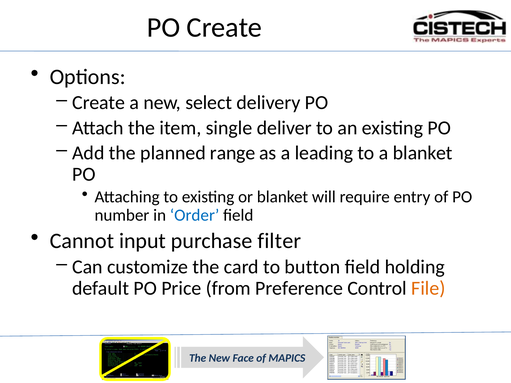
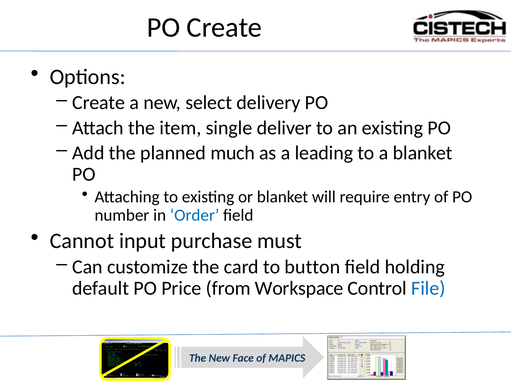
range: range -> much
filter: filter -> must
Preference: Preference -> Workspace
File colour: orange -> blue
